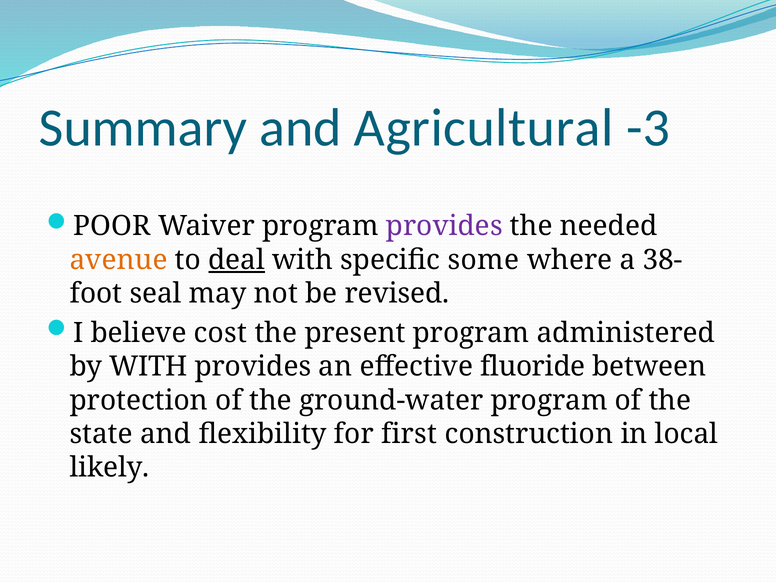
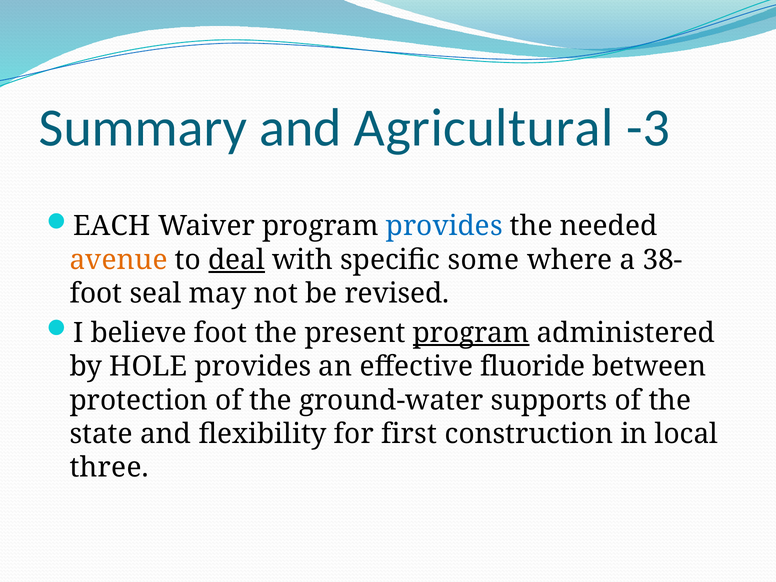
POOR: POOR -> EACH
provides at (444, 226) colour: purple -> blue
believe cost: cost -> foot
program at (471, 333) underline: none -> present
by WITH: WITH -> HOLE
ground-water program: program -> supports
likely: likely -> three
